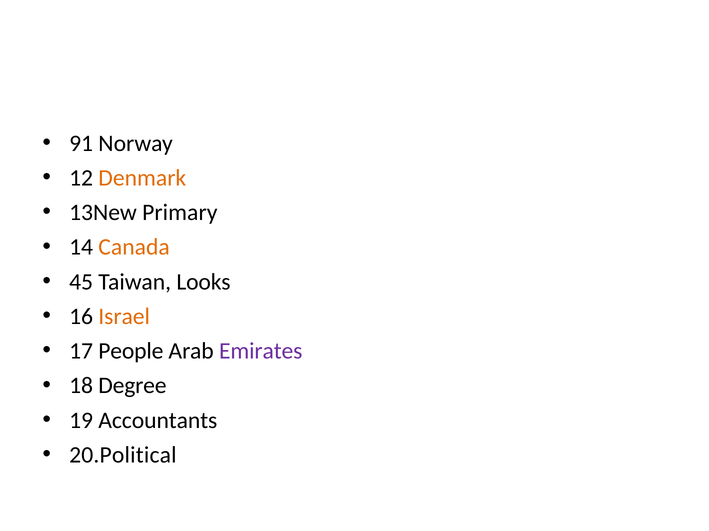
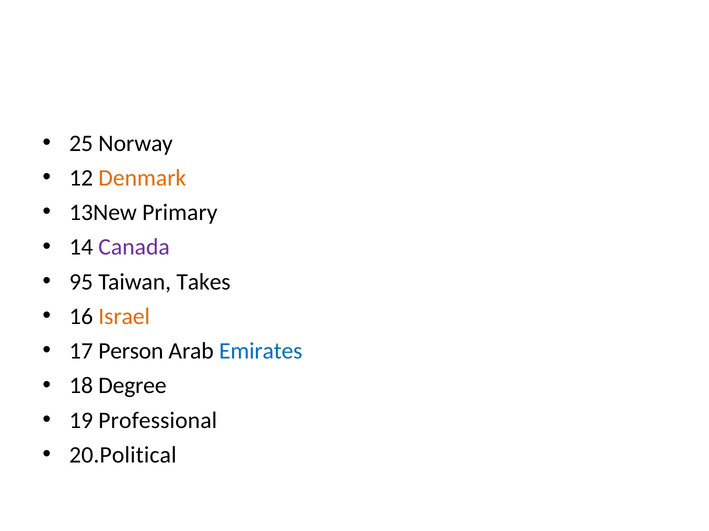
91: 91 -> 25
Canada colour: orange -> purple
45: 45 -> 95
Looks: Looks -> Takes
People: People -> Person
Emirates colour: purple -> blue
Accountants: Accountants -> Professional
